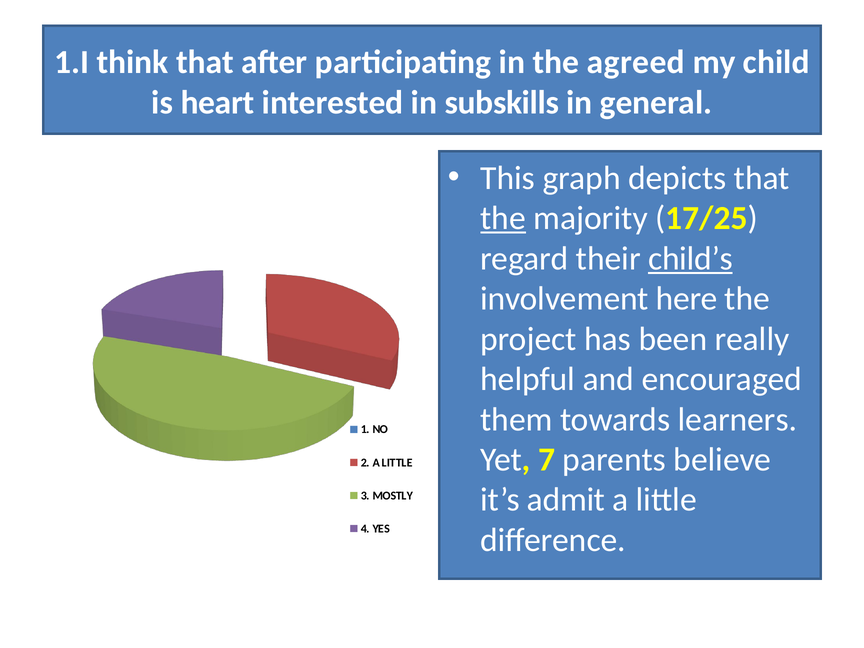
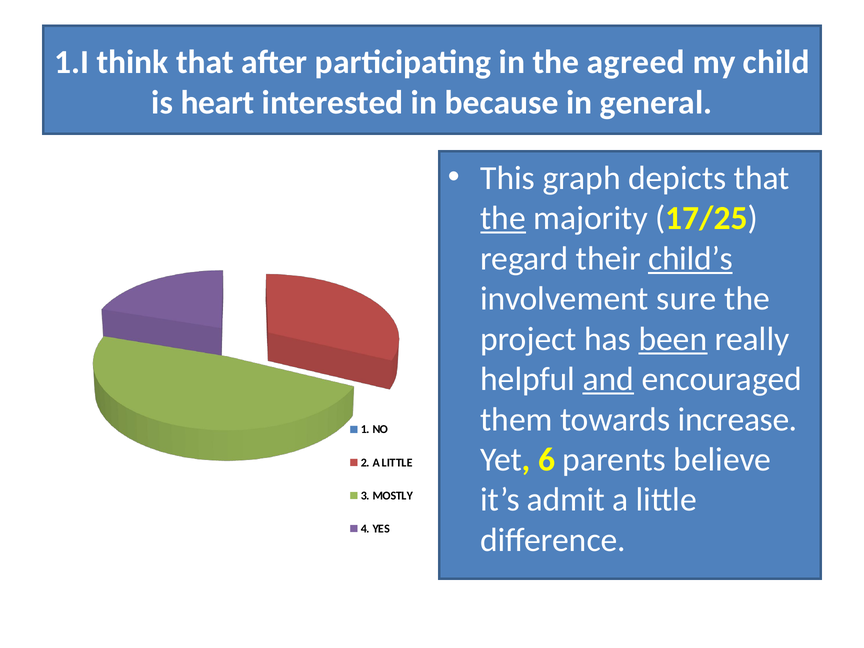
subskills: subskills -> because
here: here -> sure
been underline: none -> present
and underline: none -> present
learners: learners -> increase
7: 7 -> 6
